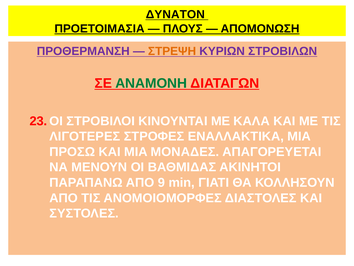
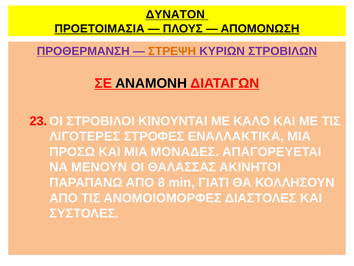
ΑΝΑΜΟΝΗ colour: green -> black
ΚΑΛΑ: ΚΑΛΑ -> ΚΑΛΟ
ΒΑΘΜΙΔΑΣ: ΒΑΘΜΙΔΑΣ -> ΘΑΛΑΣΣΑΣ
9: 9 -> 8
